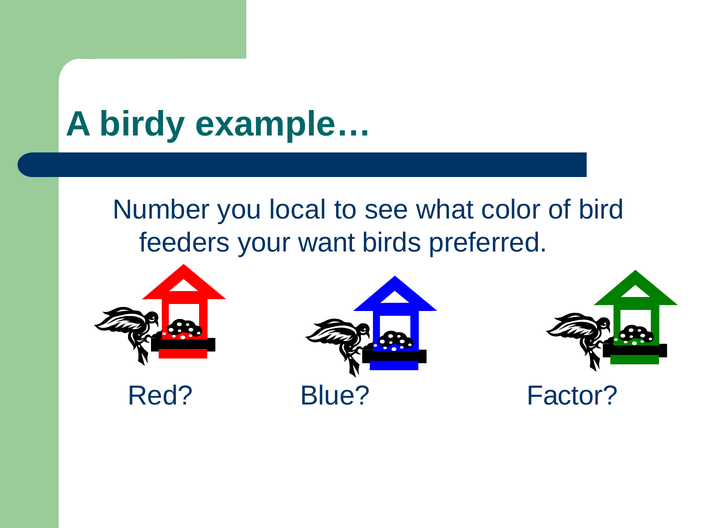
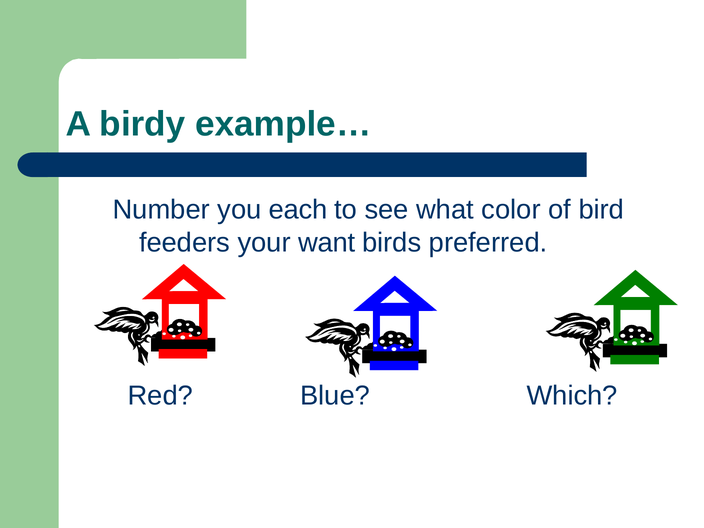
local: local -> each
Factor: Factor -> Which
